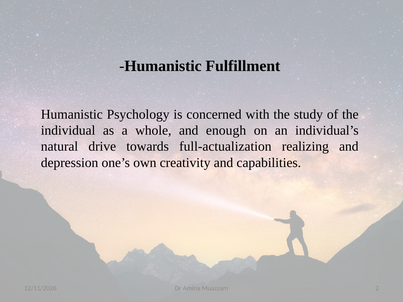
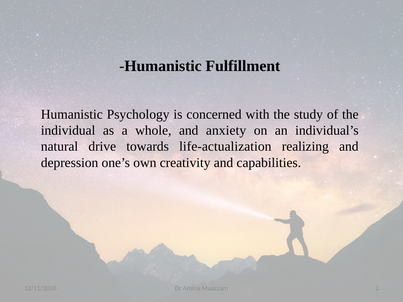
enough: enough -> anxiety
full-actualization: full-actualization -> life-actualization
